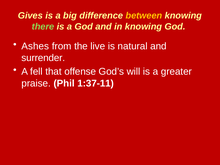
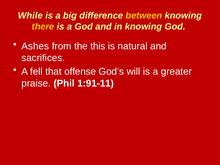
Gives: Gives -> While
there colour: light green -> yellow
live: live -> this
surrender: surrender -> sacrifices
1:37-11: 1:37-11 -> 1:91-11
